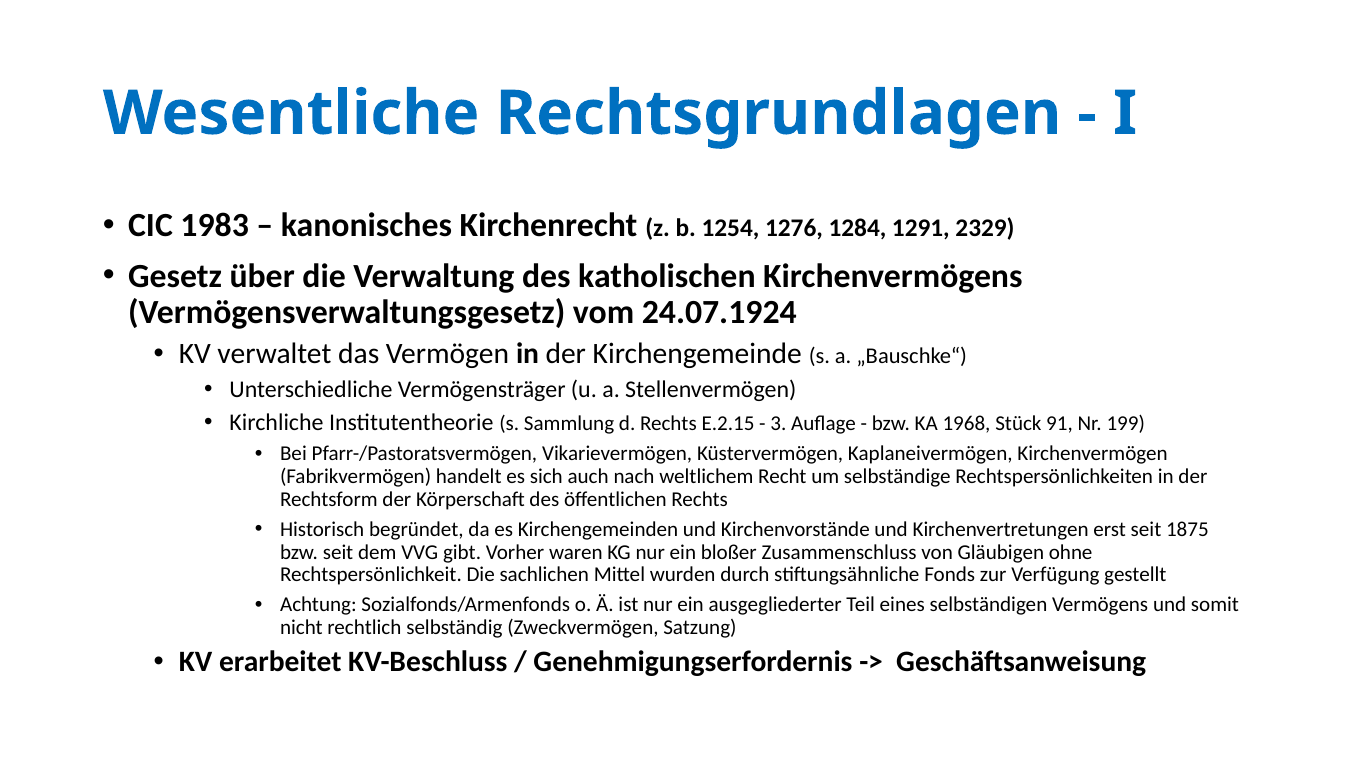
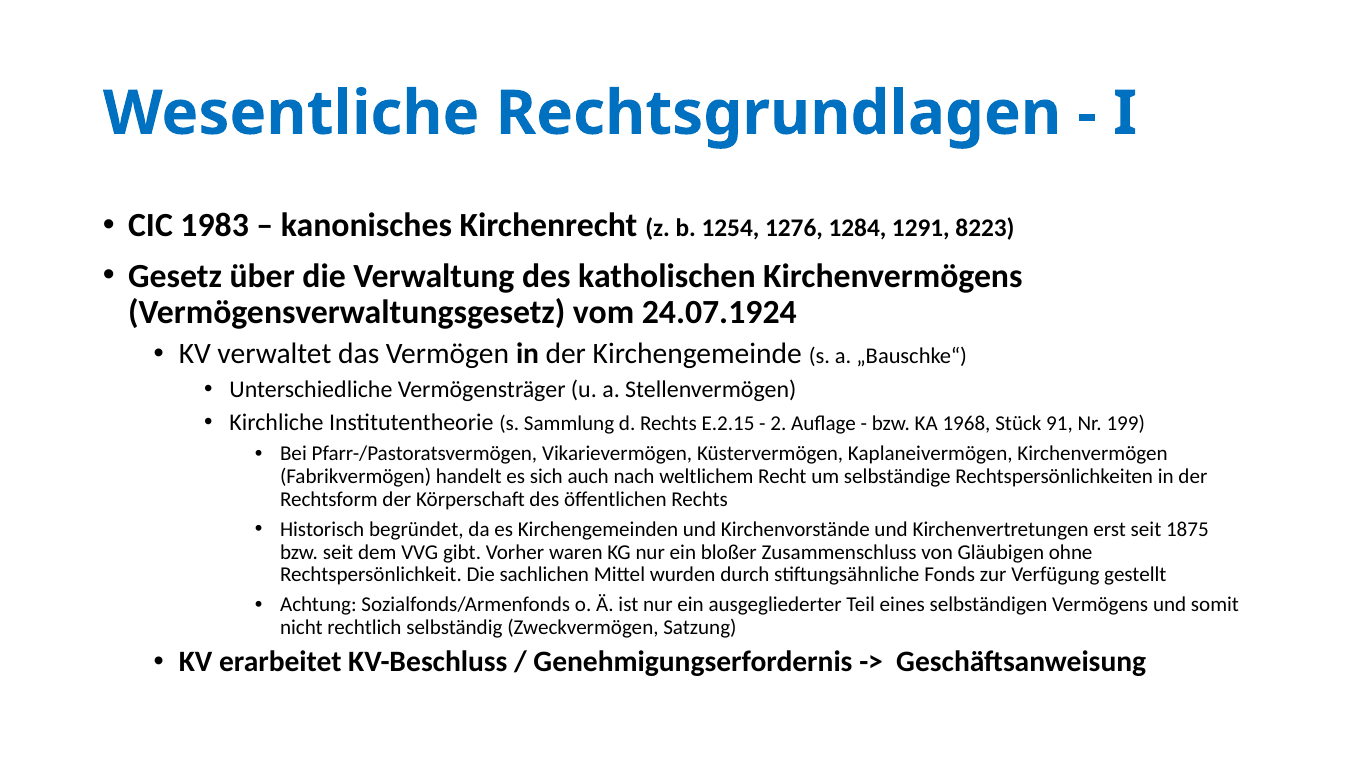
2329: 2329 -> 8223
3: 3 -> 2
